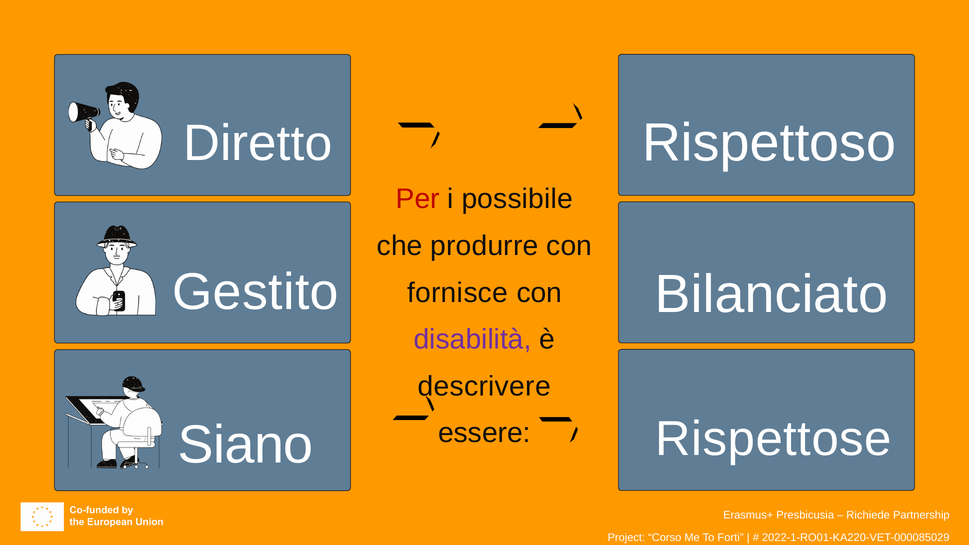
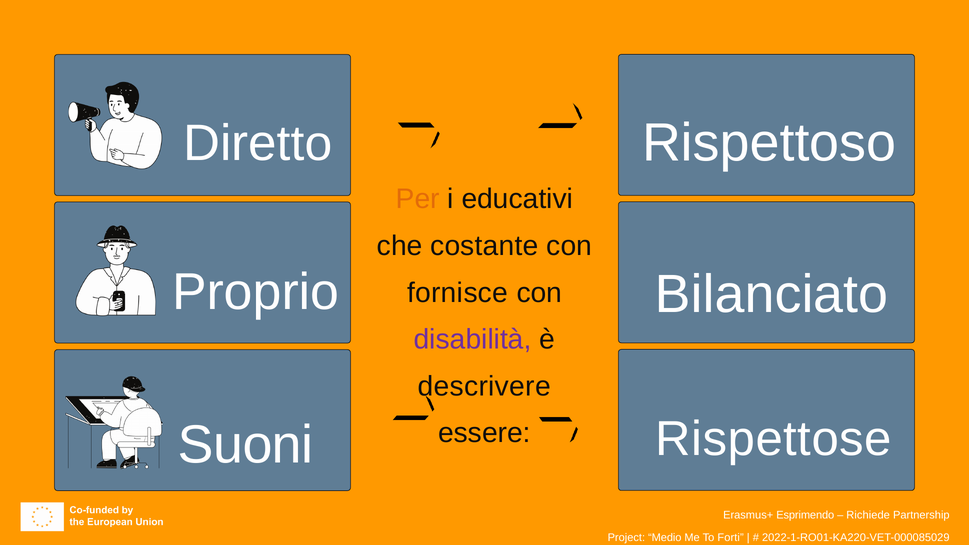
Per colour: red -> orange
possibile: possibile -> educativi
produrre: produrre -> costante
Gestito: Gestito -> Proprio
Siano: Siano -> Suoni
Presbicusia: Presbicusia -> Esprimendo
Corso: Corso -> Medio
